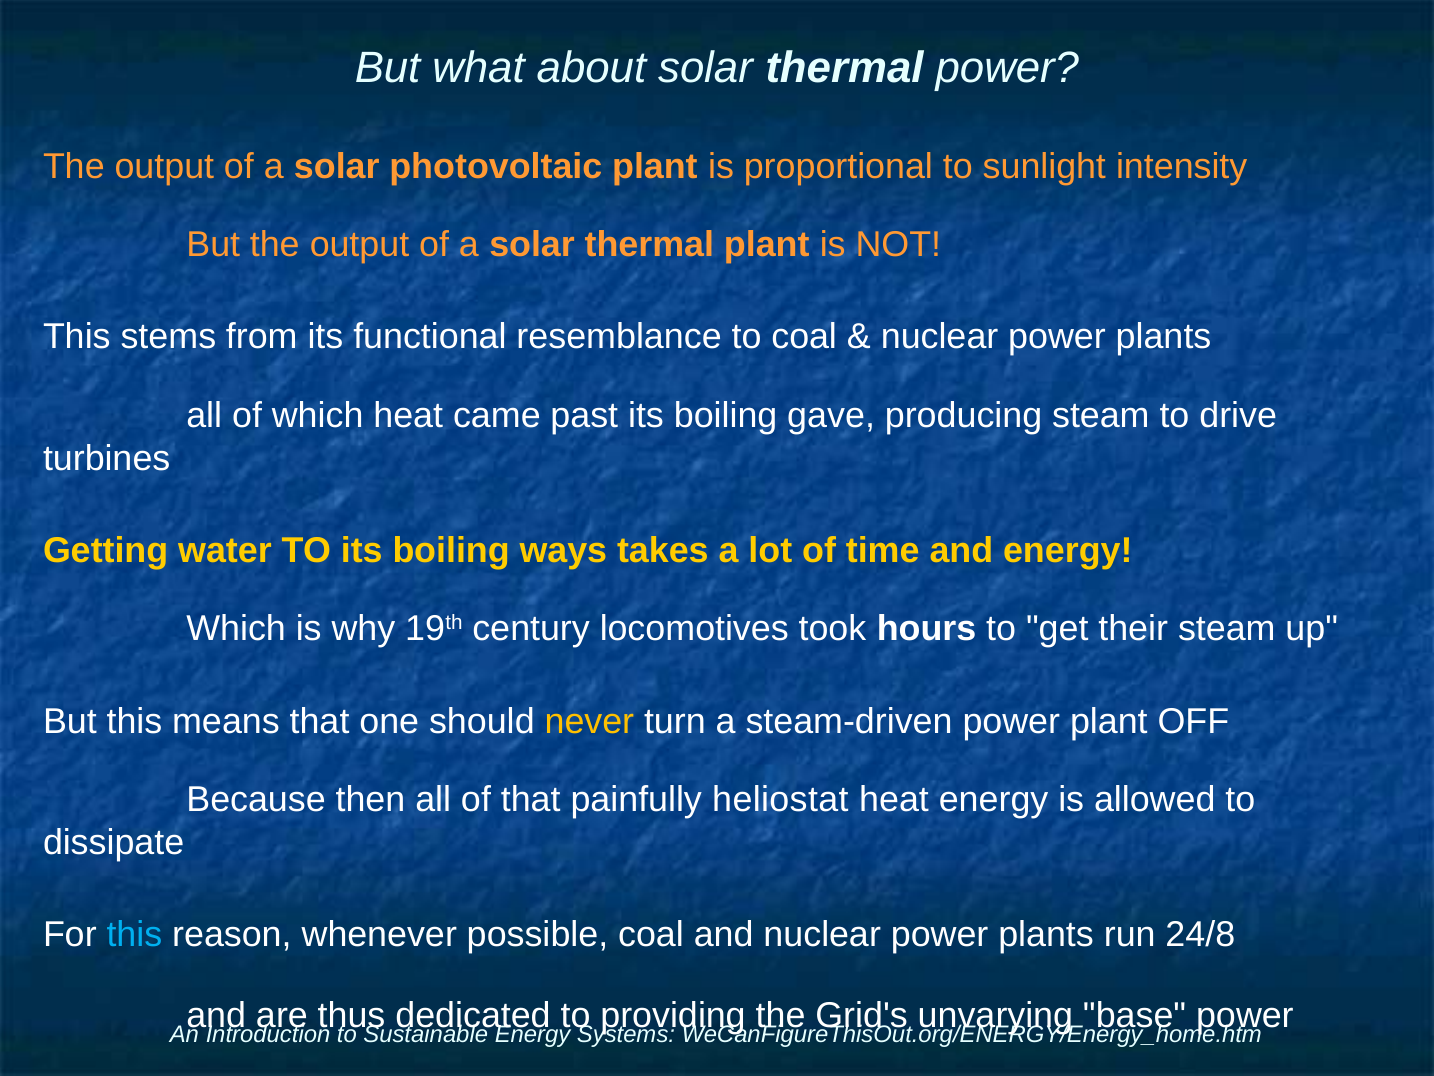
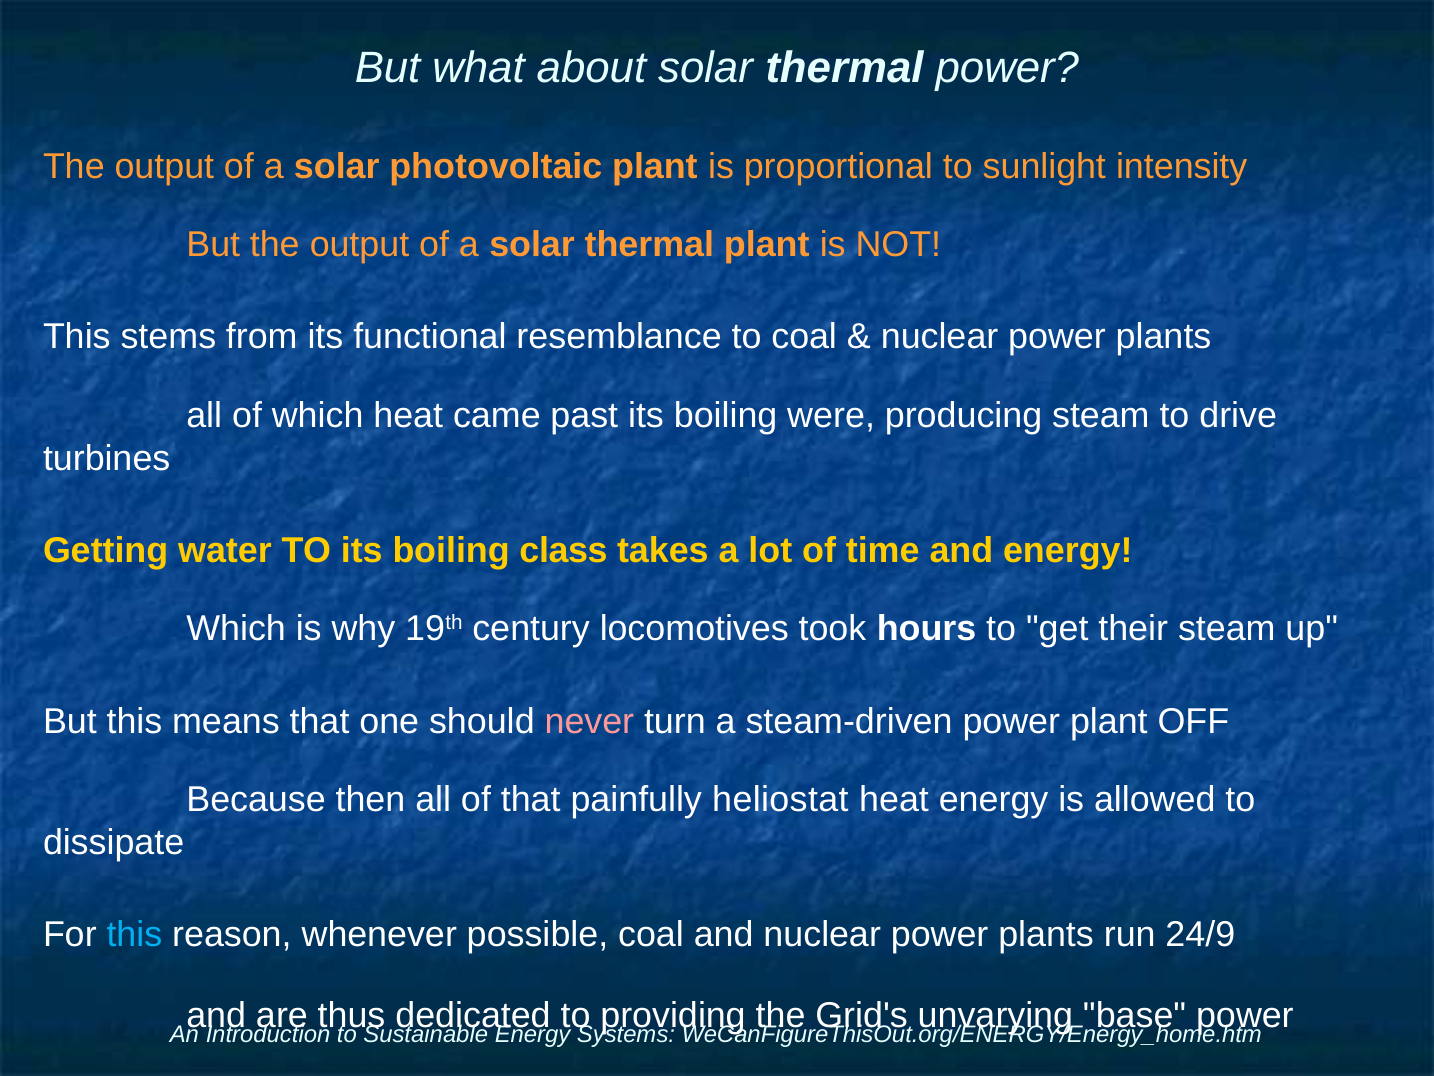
gave: gave -> were
ways: ways -> class
never colour: yellow -> pink
24/8: 24/8 -> 24/9
